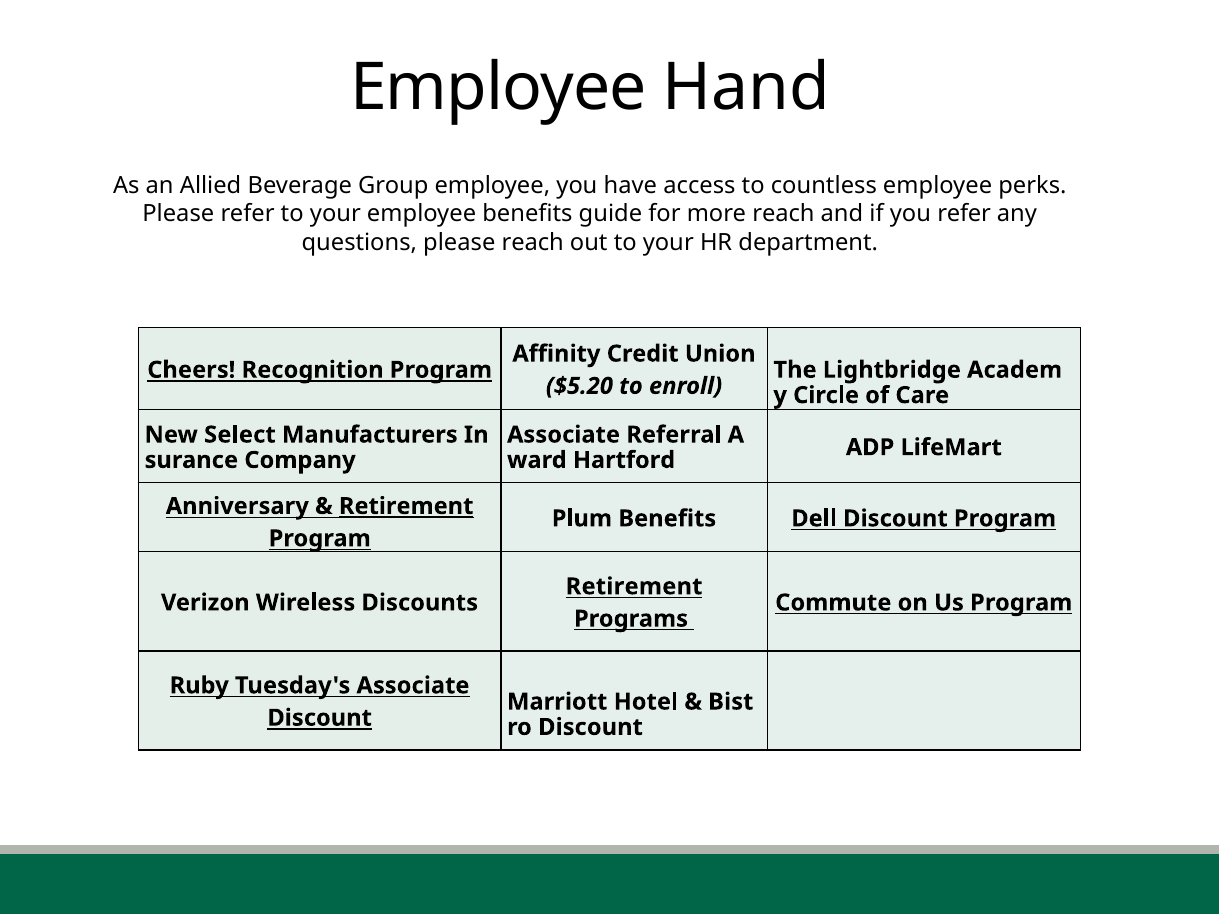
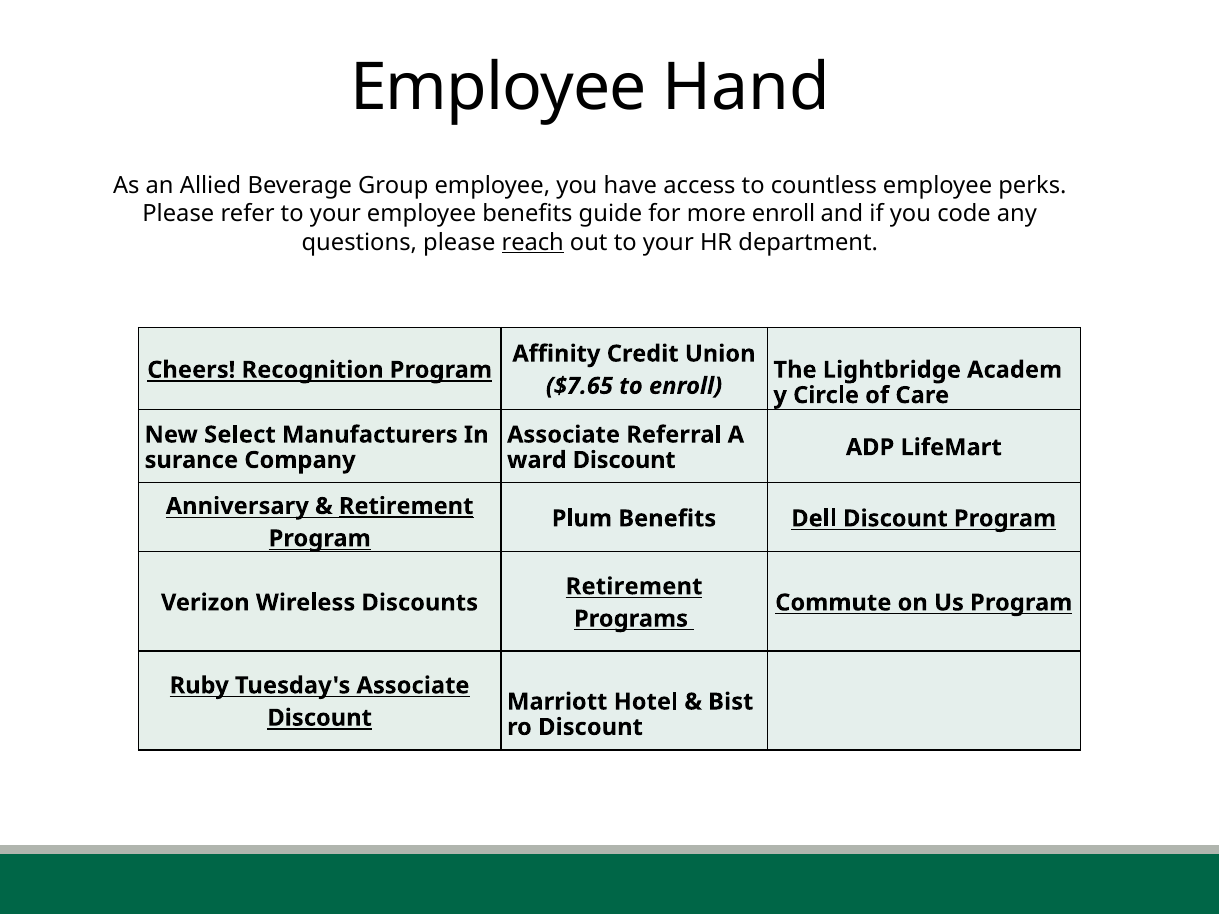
more reach: reach -> enroll
you refer: refer -> code
reach at (533, 242) underline: none -> present
$5.20: $5.20 -> $7.65
Hartford at (624, 460): Hartford -> Discount
